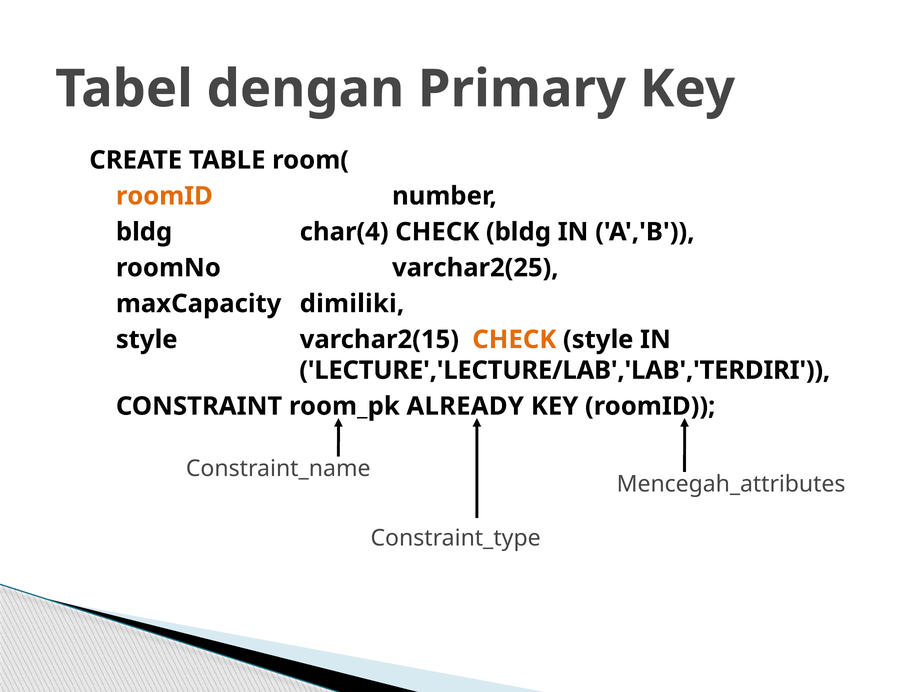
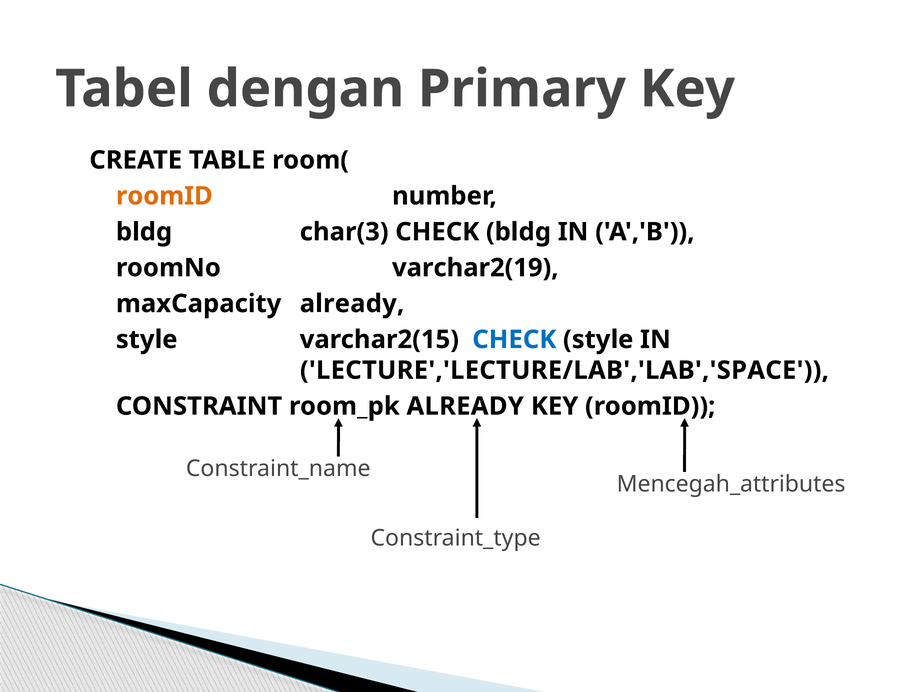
char(4: char(4 -> char(3
varchar2(25: varchar2(25 -> varchar2(19
maxCapacity dimiliki: dimiliki -> already
CHECK at (514, 340) colour: orange -> blue
LECTURE','LECTURE/LAB','LAB','TERDIRI: LECTURE','LECTURE/LAB','LAB','TERDIRI -> LECTURE','LECTURE/LAB','LAB','SPACE
